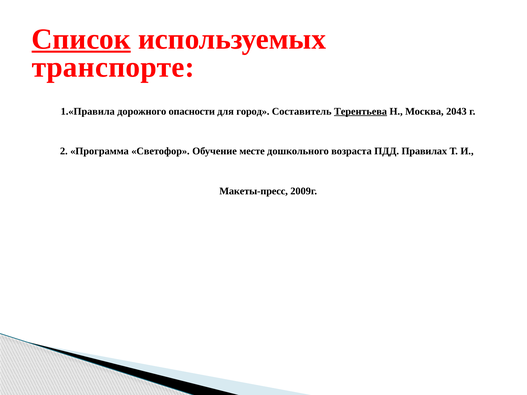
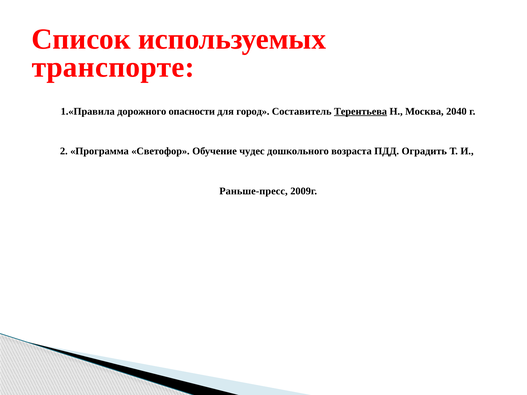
Список underline: present -> none
2043: 2043 -> 2040
месте: месте -> чудес
Правилах: Правилах -> Оградить
Макеты-пресс: Макеты-пресс -> Раньше-пресс
